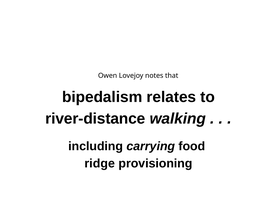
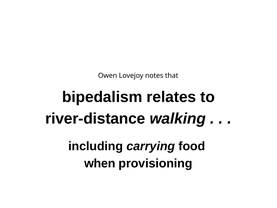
ridge: ridge -> when
